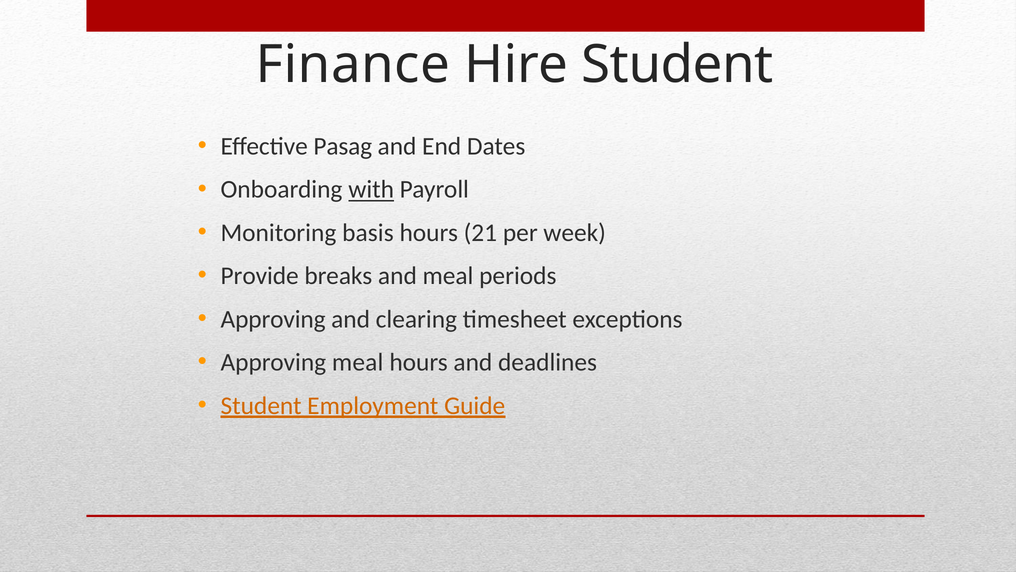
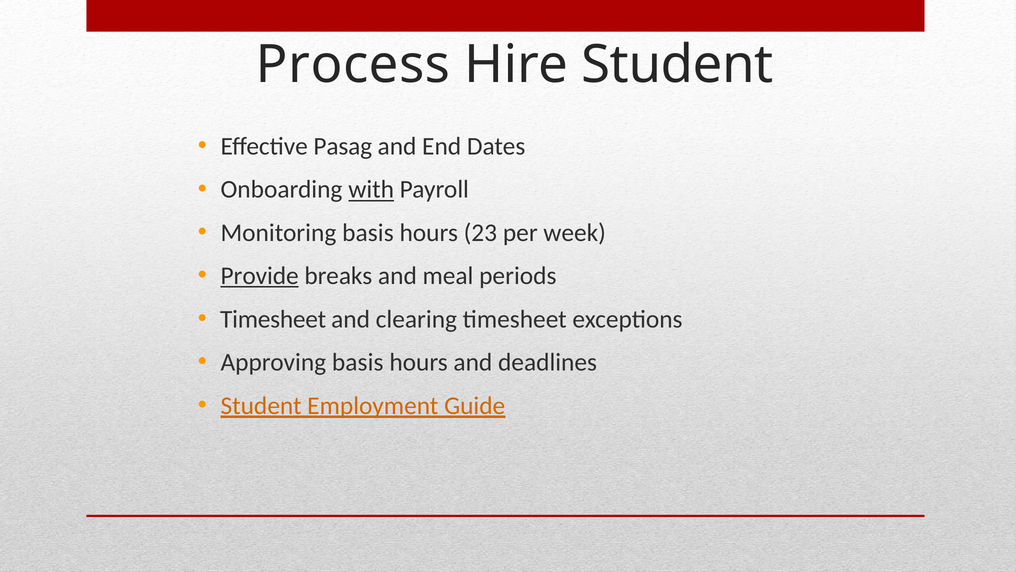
Finance: Finance -> Process
21: 21 -> 23
Provide underline: none -> present
Approving at (273, 319): Approving -> Timesheet
Approving meal: meal -> basis
